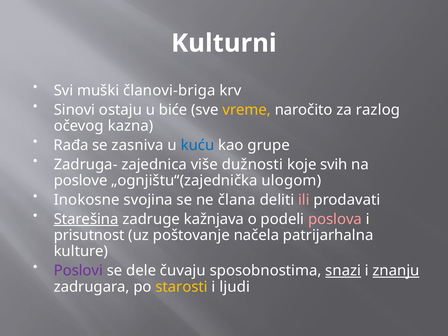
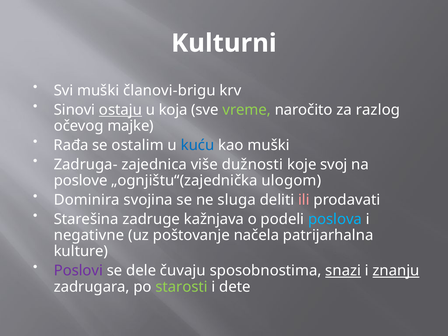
članovi-briga: članovi-briga -> članovi-brigu
ostaju underline: none -> present
biće: biće -> koja
vreme colour: yellow -> light green
kazna: kazna -> majke
zasniva: zasniva -> ostalim
kao grupe: grupe -> muški
svih: svih -> svoj
Inokosne: Inokosne -> Dominira
člana: člana -> sluga
Starešina underline: present -> none
poslova colour: pink -> light blue
prisutnost: prisutnost -> negativne
starosti colour: yellow -> light green
ljudi: ljudi -> dete
